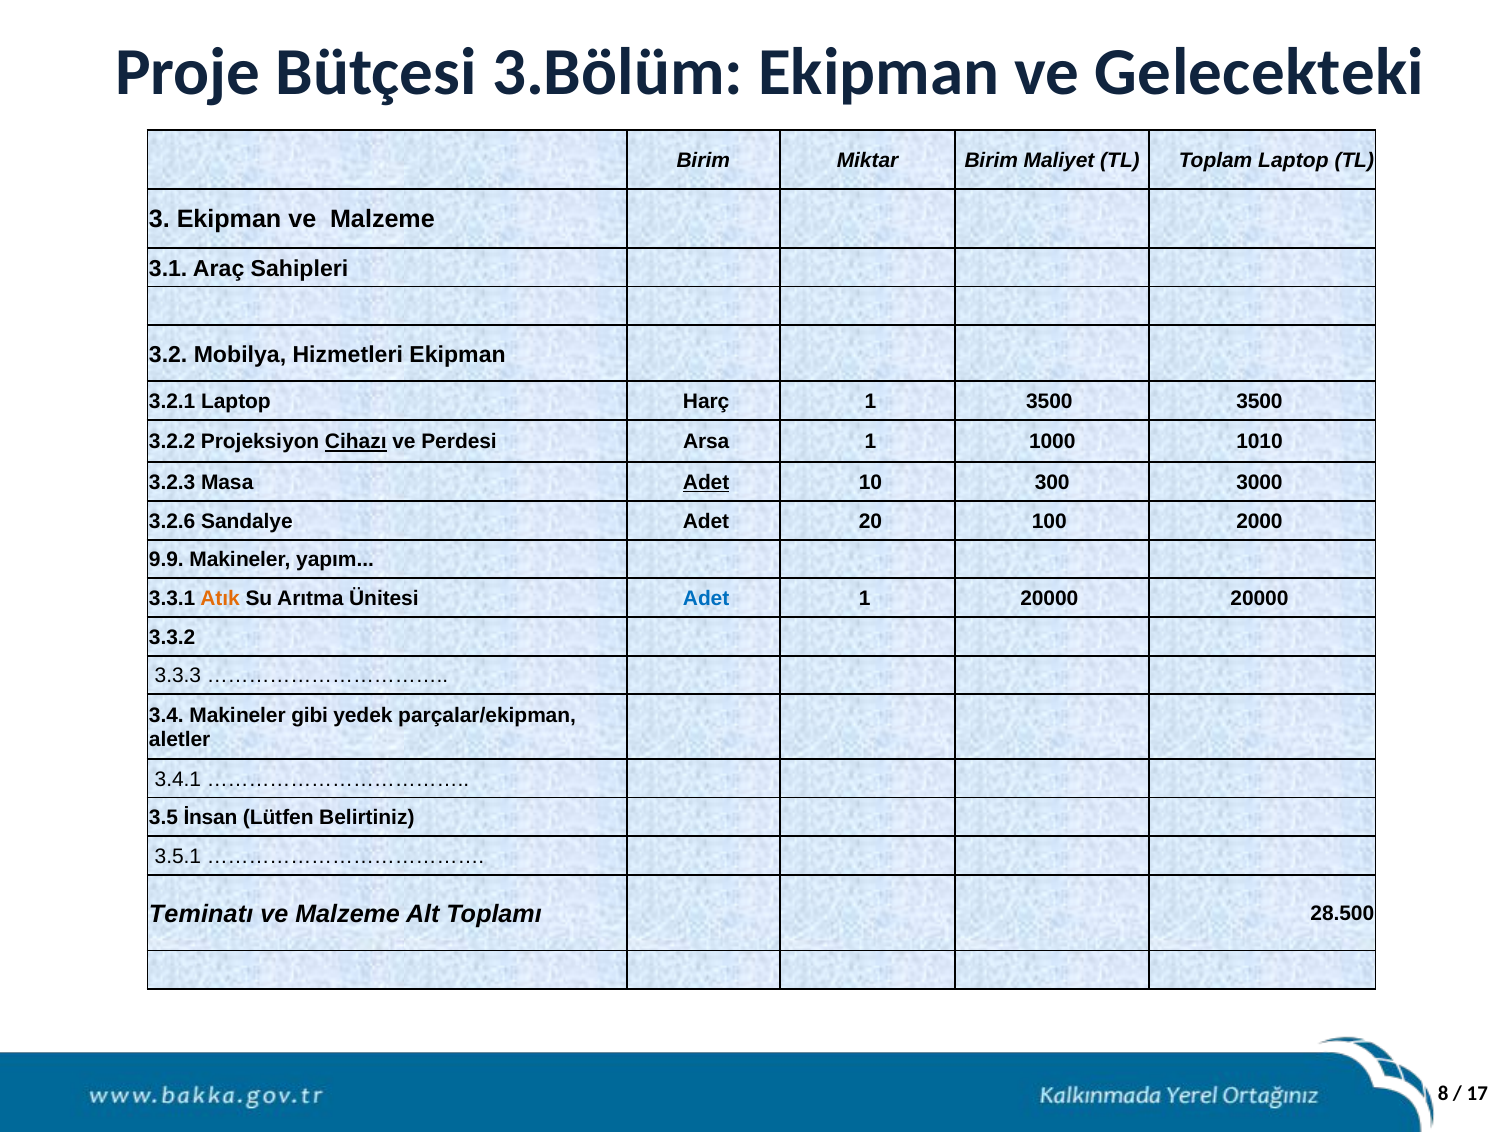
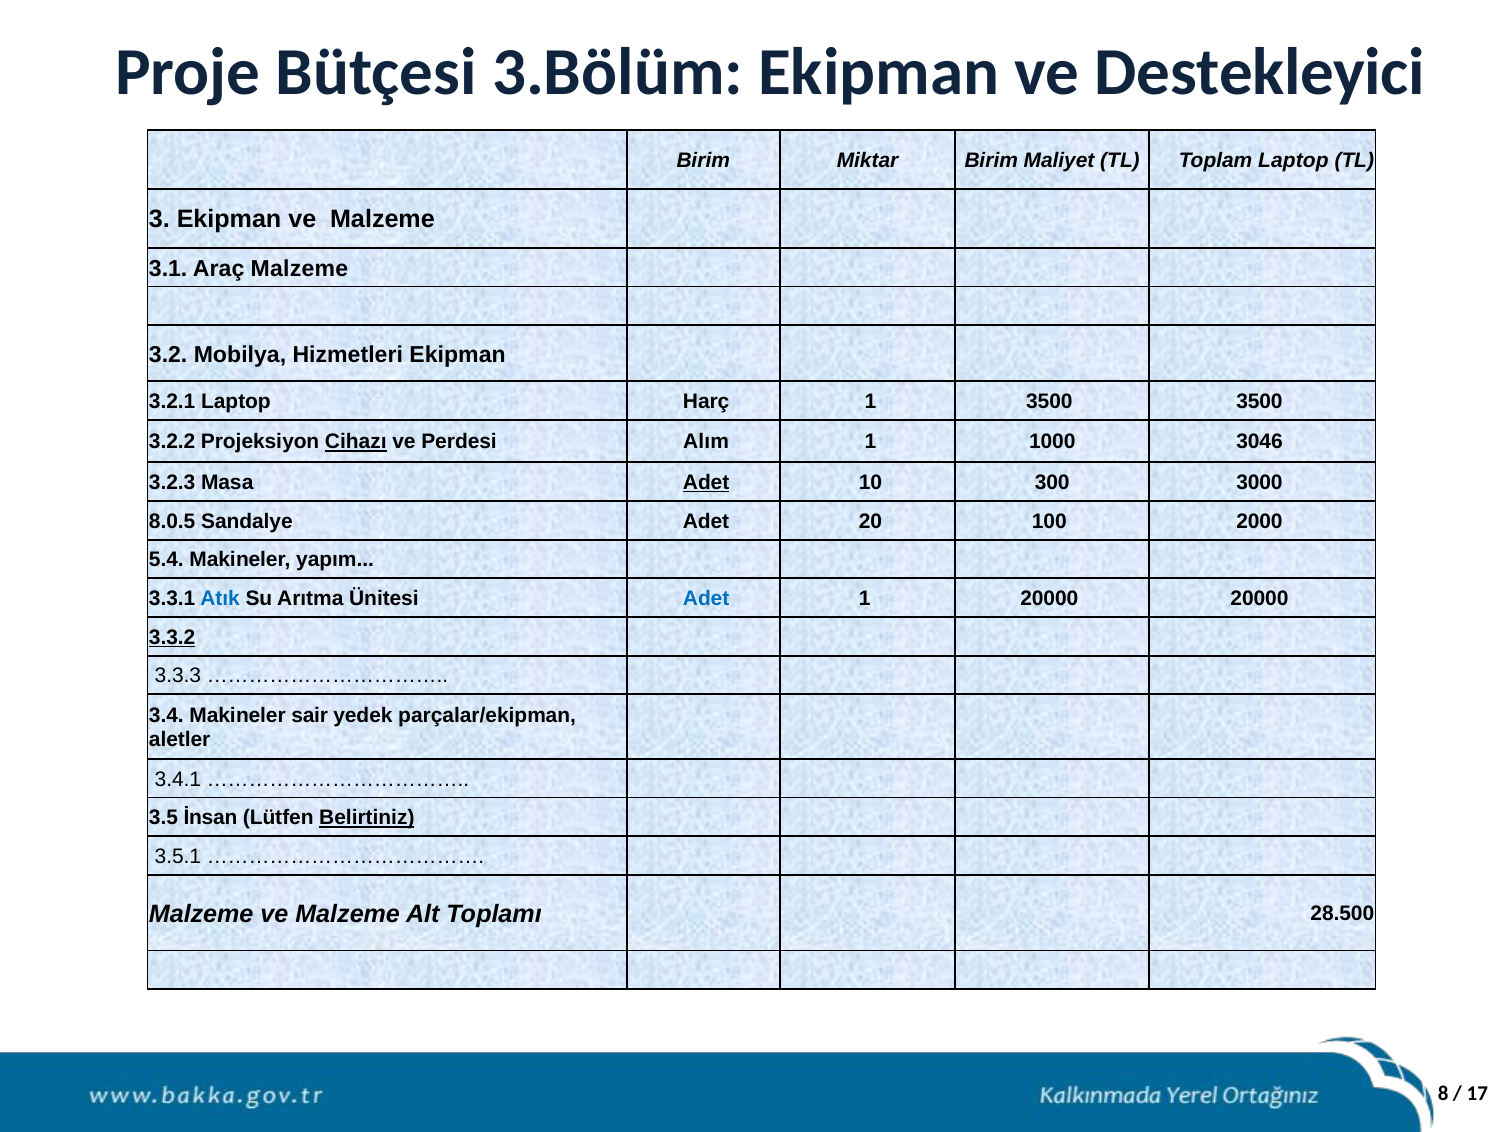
Gelecekteki: Gelecekteki -> Destekleyici
Araç Sahipleri: Sahipleri -> Malzeme
Arsa: Arsa -> Alım
1010: 1010 -> 3046
3.2.6: 3.2.6 -> 8.0.5
9.9: 9.9 -> 5.4
Atık colour: orange -> blue
3.3.2 underline: none -> present
gibi: gibi -> sair
Belirtiniz underline: none -> present
Teminatı at (201, 914): Teminatı -> Malzeme
